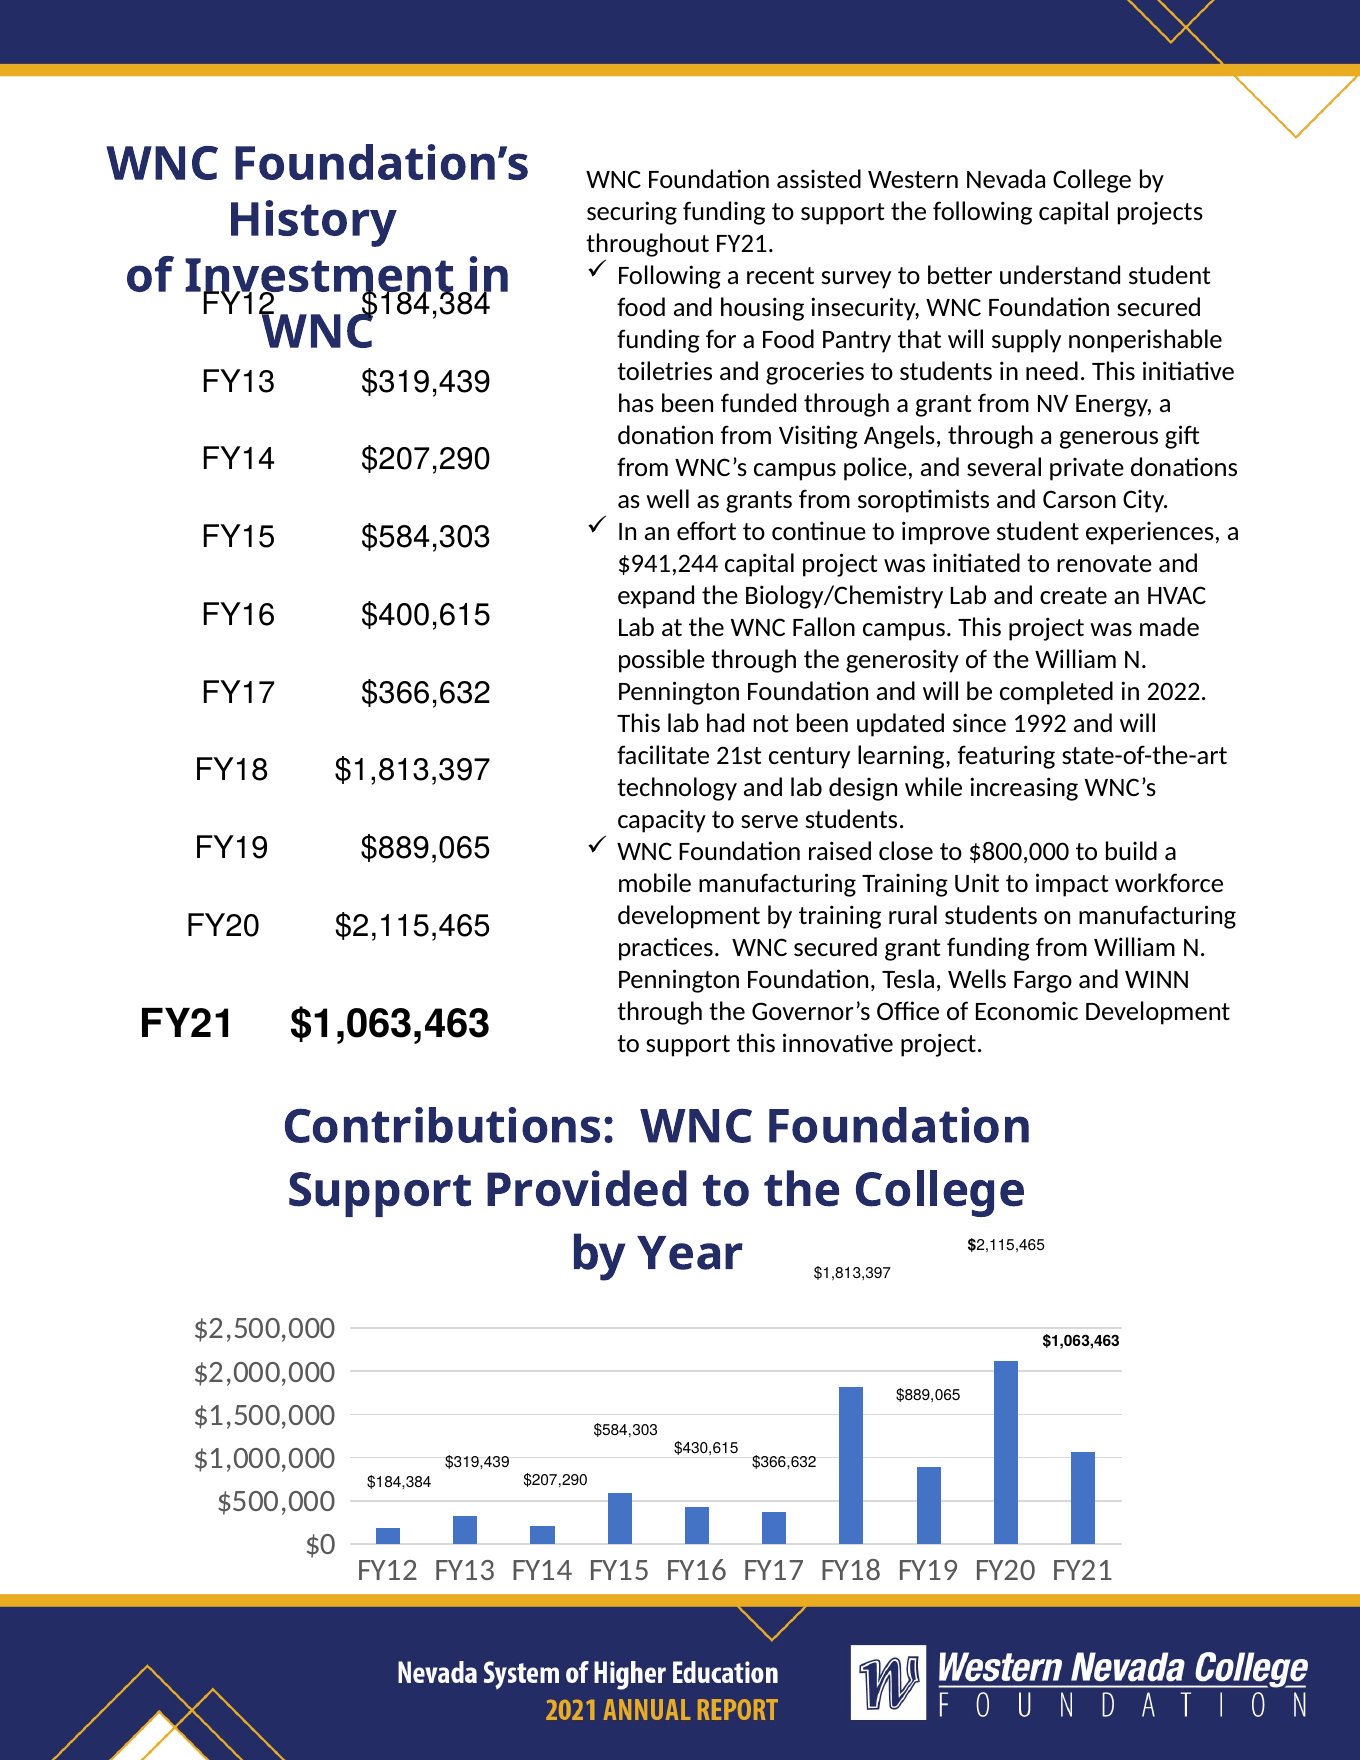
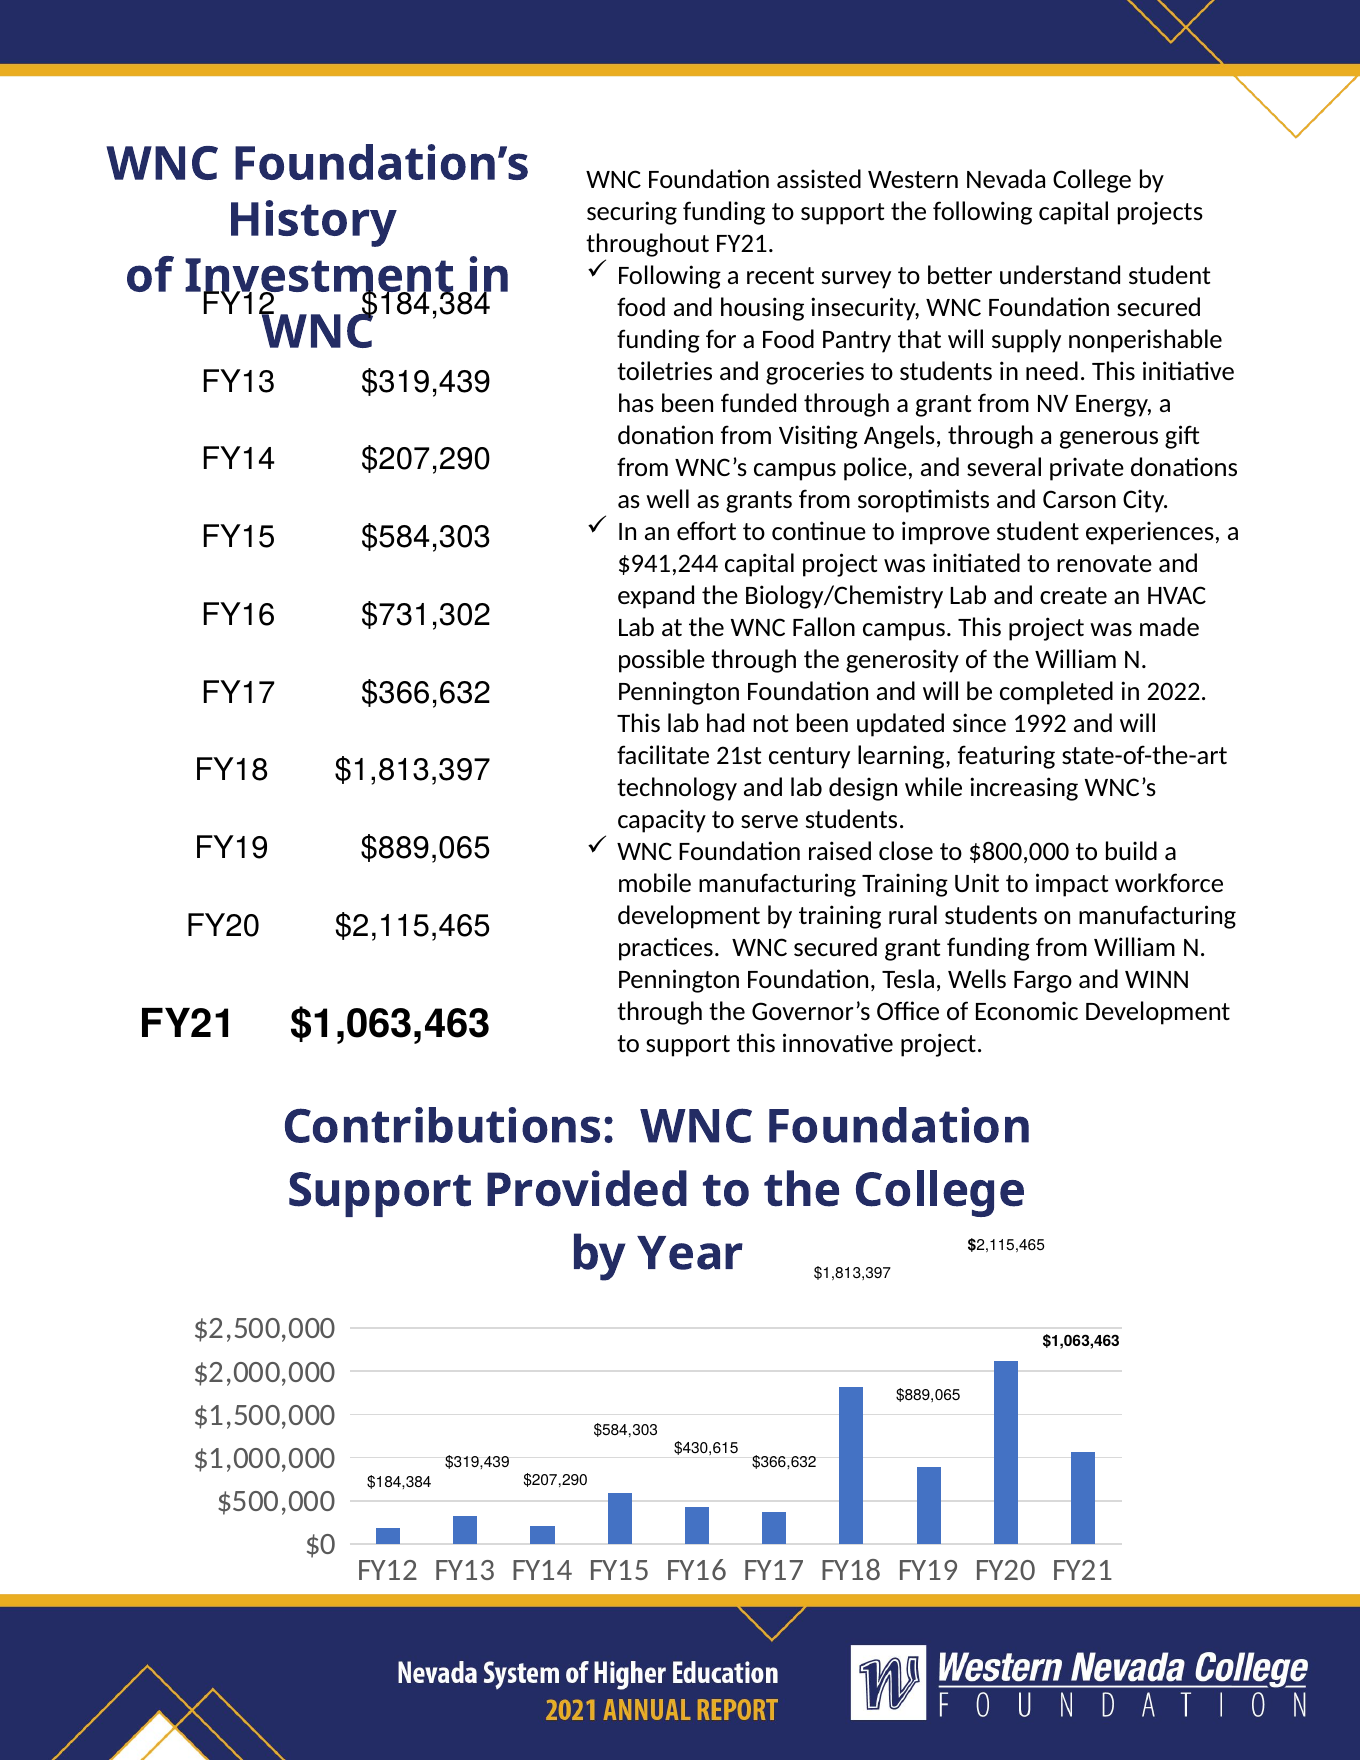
$400,615: $400,615 -> $731,302
